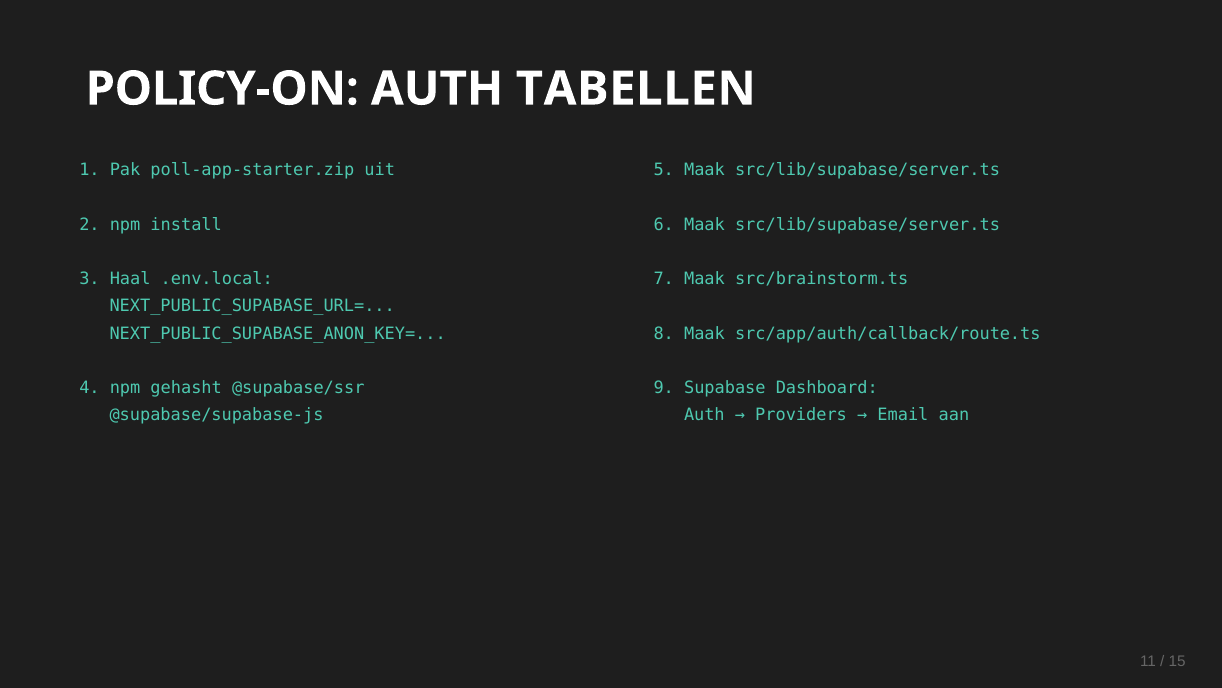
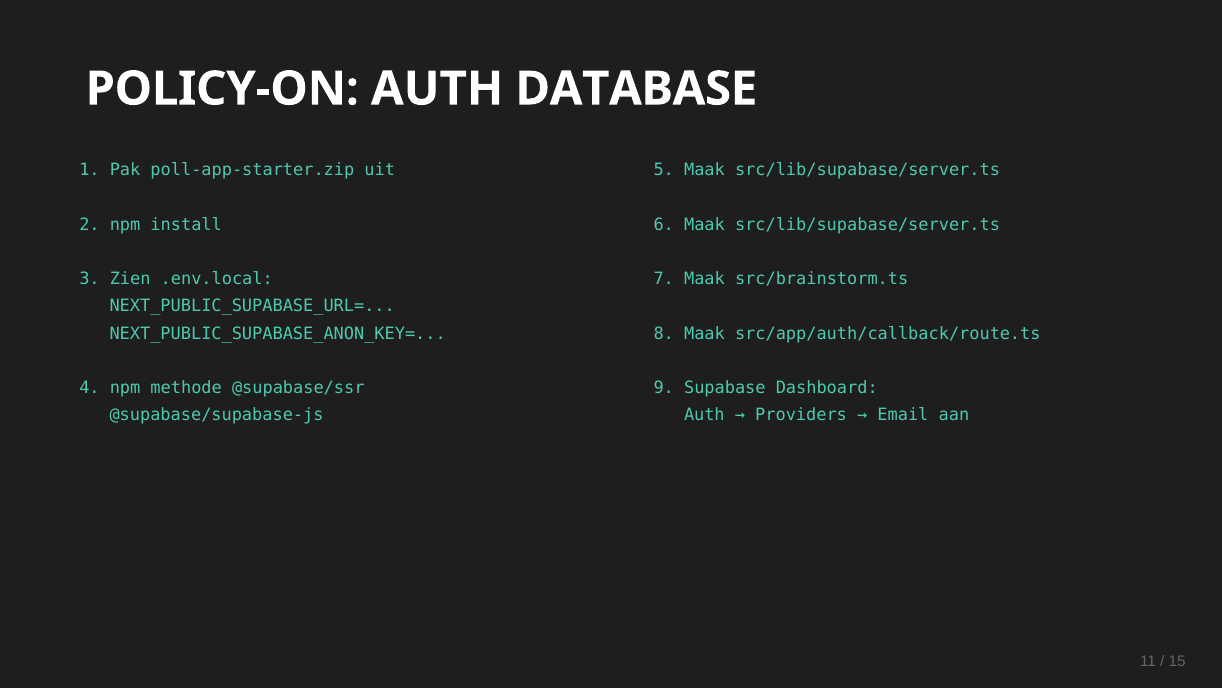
TABELLEN: TABELLEN -> DATABASE
Haal: Haal -> Zien
gehasht: gehasht -> methode
